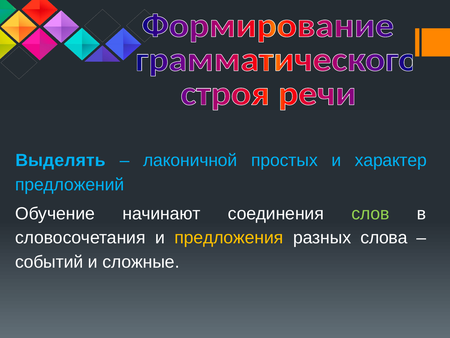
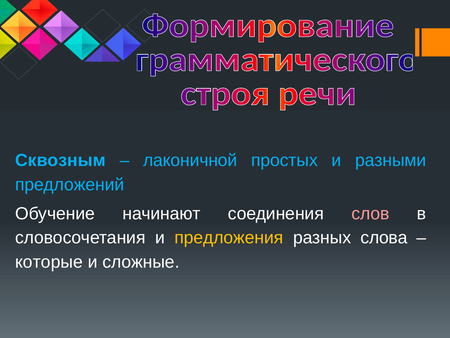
Выделять: Выделять -> Сквозным
характер: характер -> разными
слов colour: light green -> pink
событий: событий -> которые
